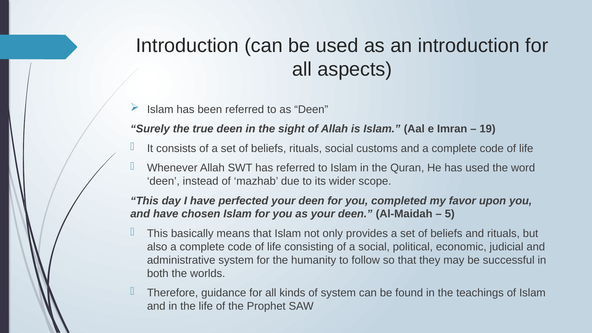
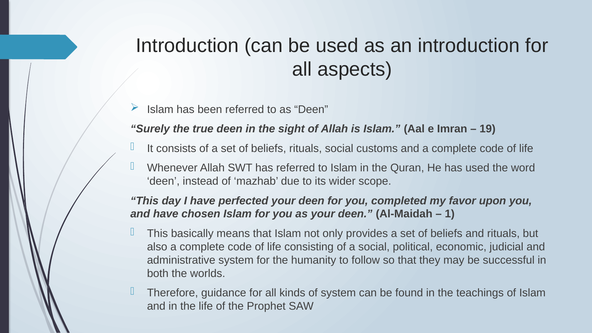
5: 5 -> 1
